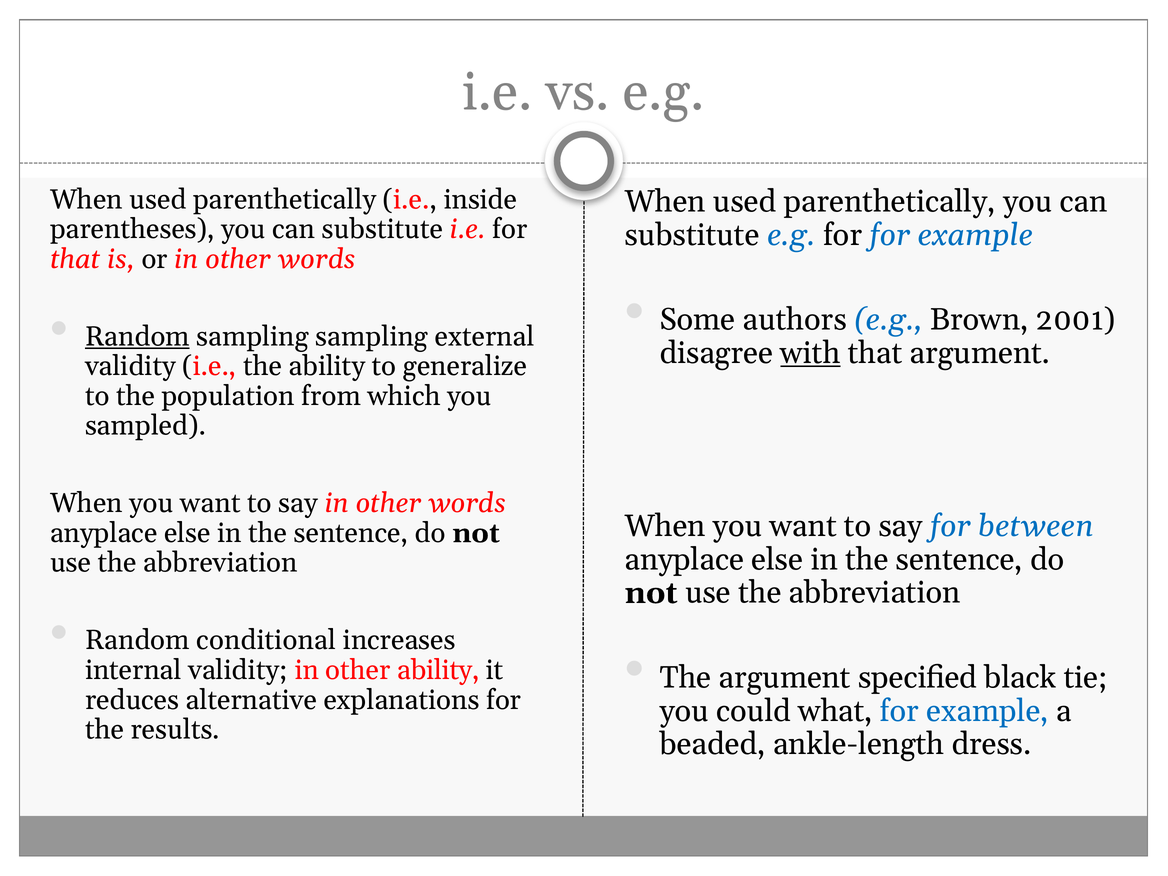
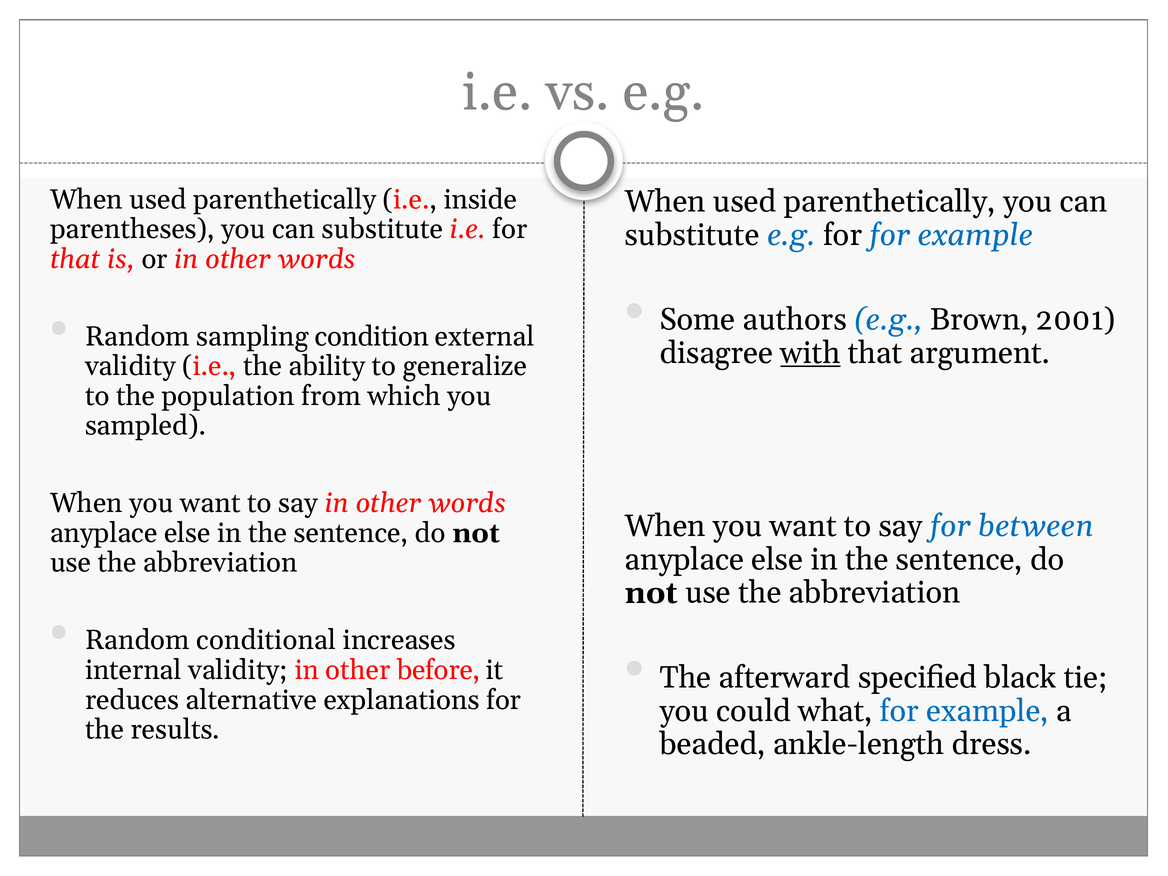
Random at (137, 336) underline: present -> none
sampling sampling: sampling -> condition
The argument: argument -> afterward
other ability: ability -> before
